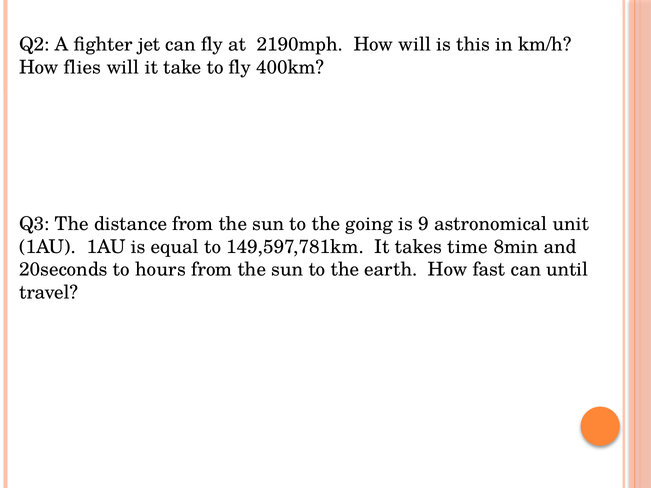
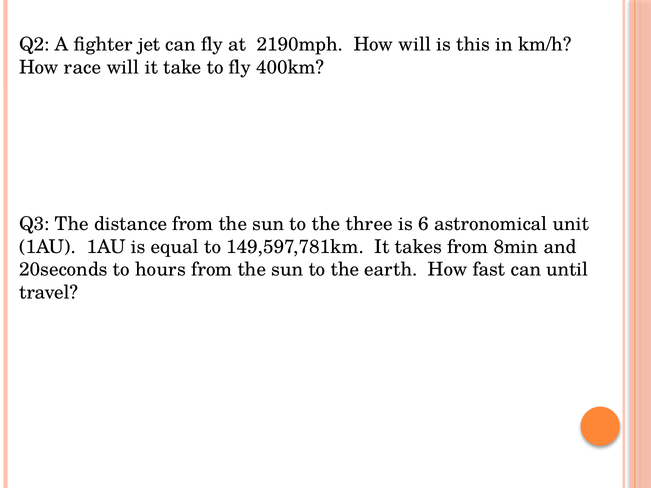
flies: flies -> race
going: going -> three
9: 9 -> 6
takes time: time -> from
